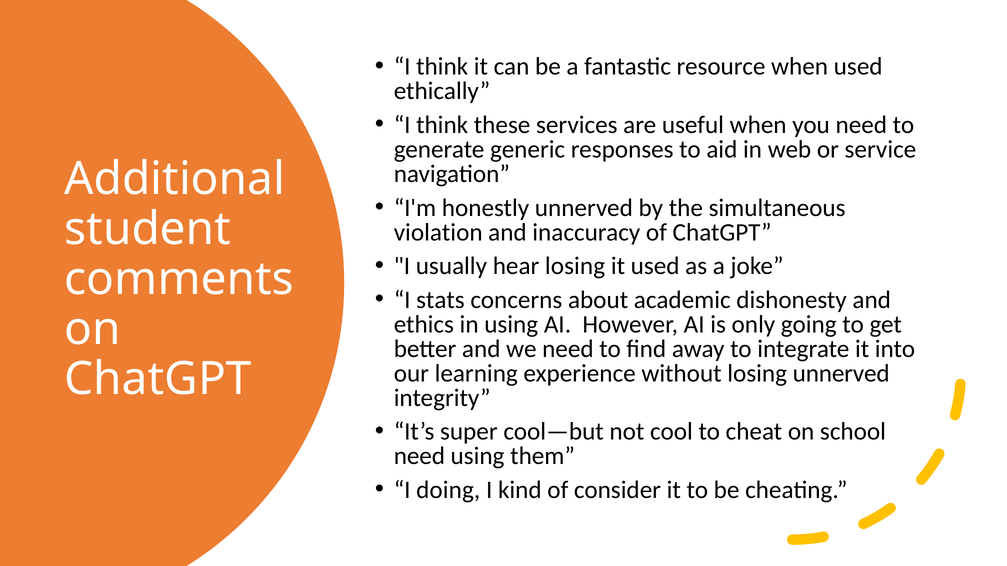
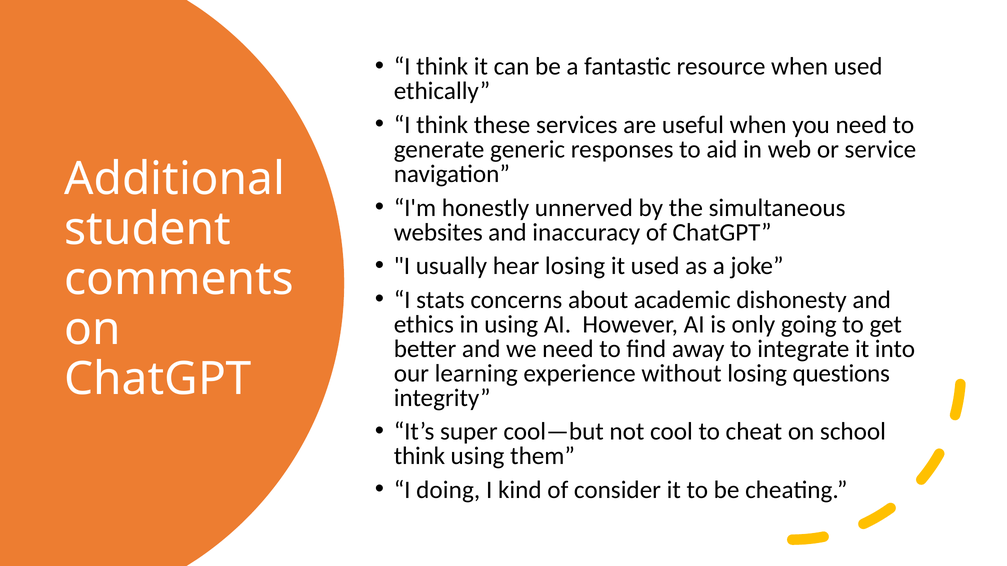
violation: violation -> websites
losing unnerved: unnerved -> questions
need at (419, 456): need -> think
